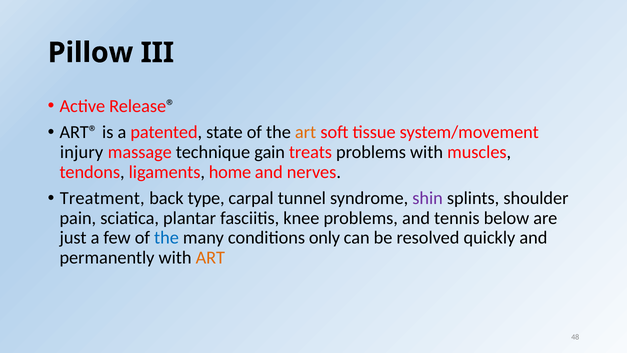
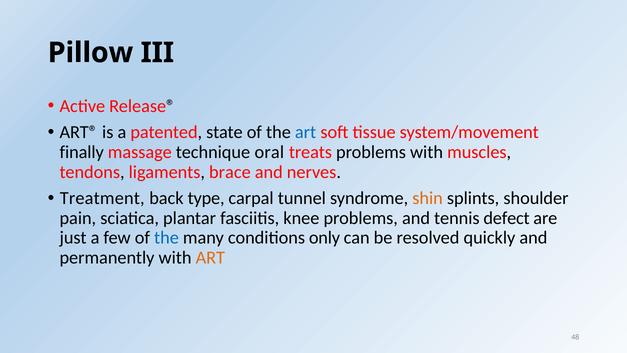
art at (306, 132) colour: orange -> blue
injury: injury -> finally
gain: gain -> oral
home: home -> brace
shin colour: purple -> orange
below: below -> defect
